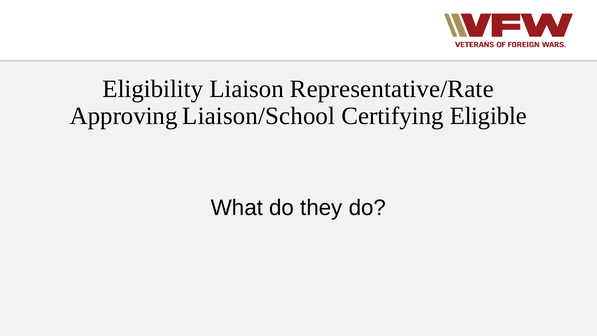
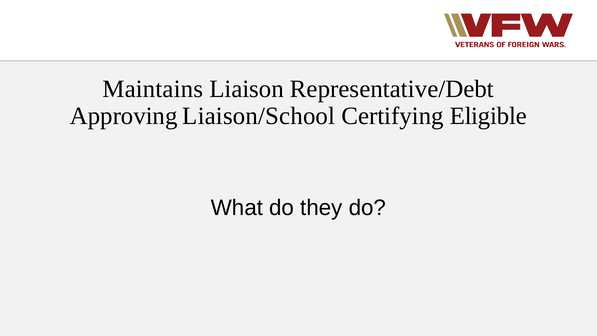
Eligibility: Eligibility -> Maintains
Representative/Rate: Representative/Rate -> Representative/Debt
